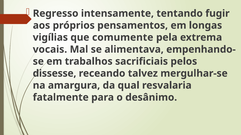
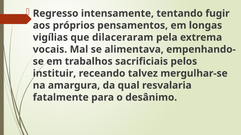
comumente: comumente -> dilaceraram
dissesse: dissesse -> instituir
